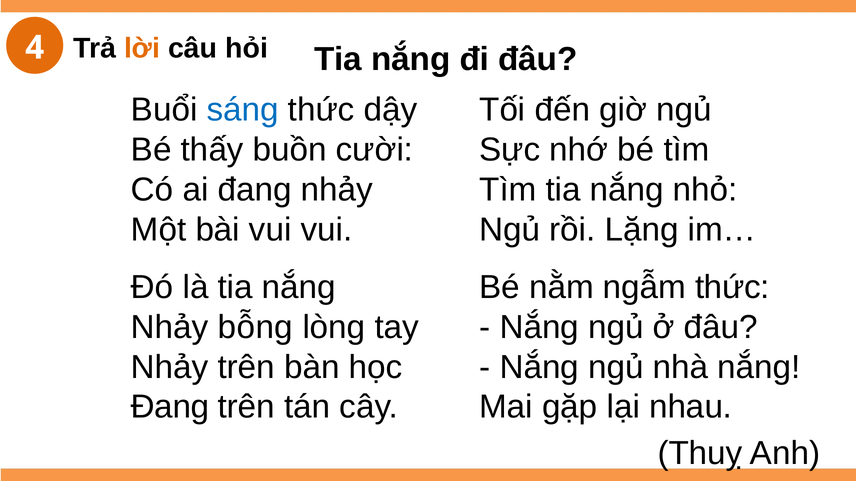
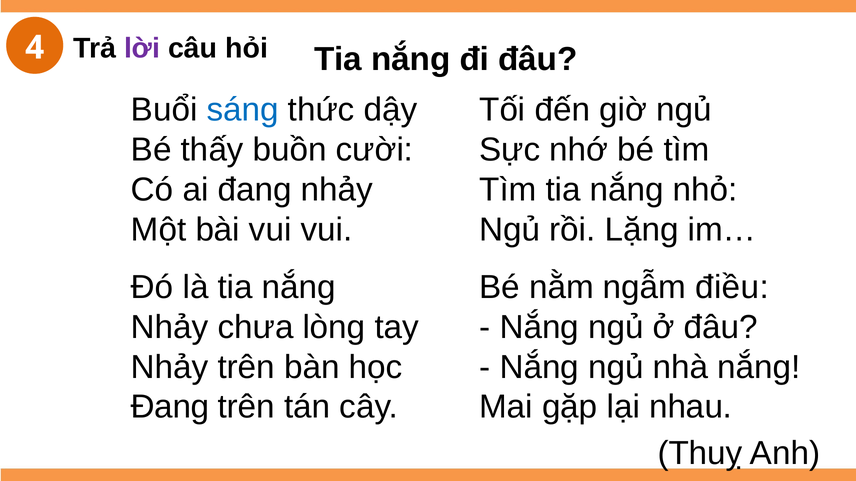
lời colour: orange -> purple
ngẫm thức: thức -> điều
bỗng: bỗng -> chưa
